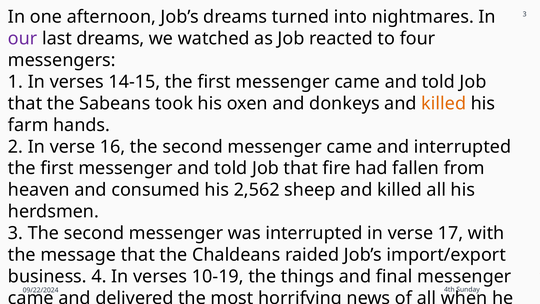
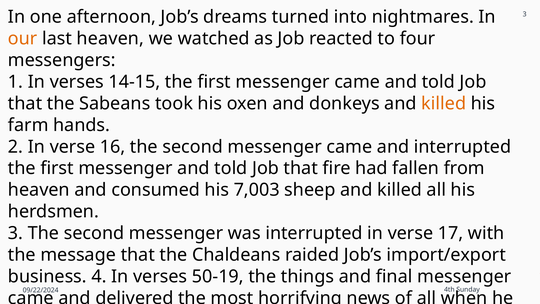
our colour: purple -> orange
last dreams: dreams -> heaven
2,562: 2,562 -> 7,003
10-19: 10-19 -> 50-19
